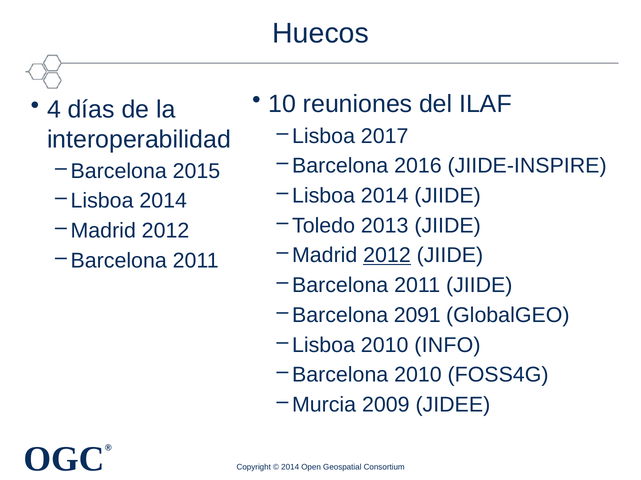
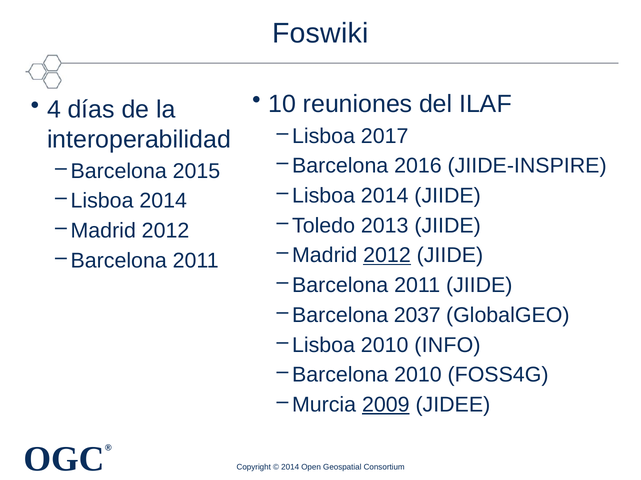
Huecos: Huecos -> Foswiki
2091: 2091 -> 2037
2009 underline: none -> present
